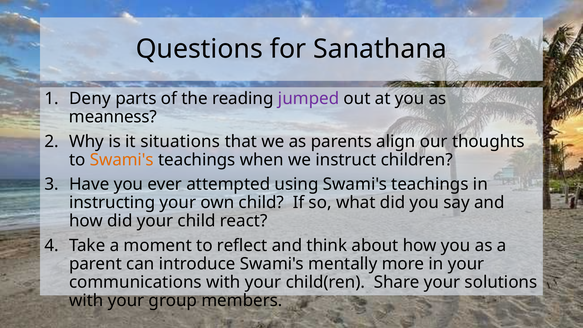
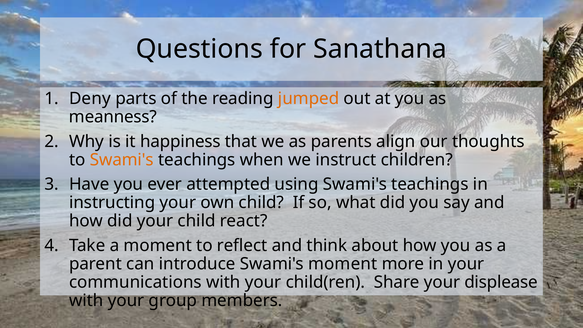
jumped colour: purple -> orange
situations: situations -> happiness
Swami's mentally: mentally -> moment
solutions: solutions -> displease
